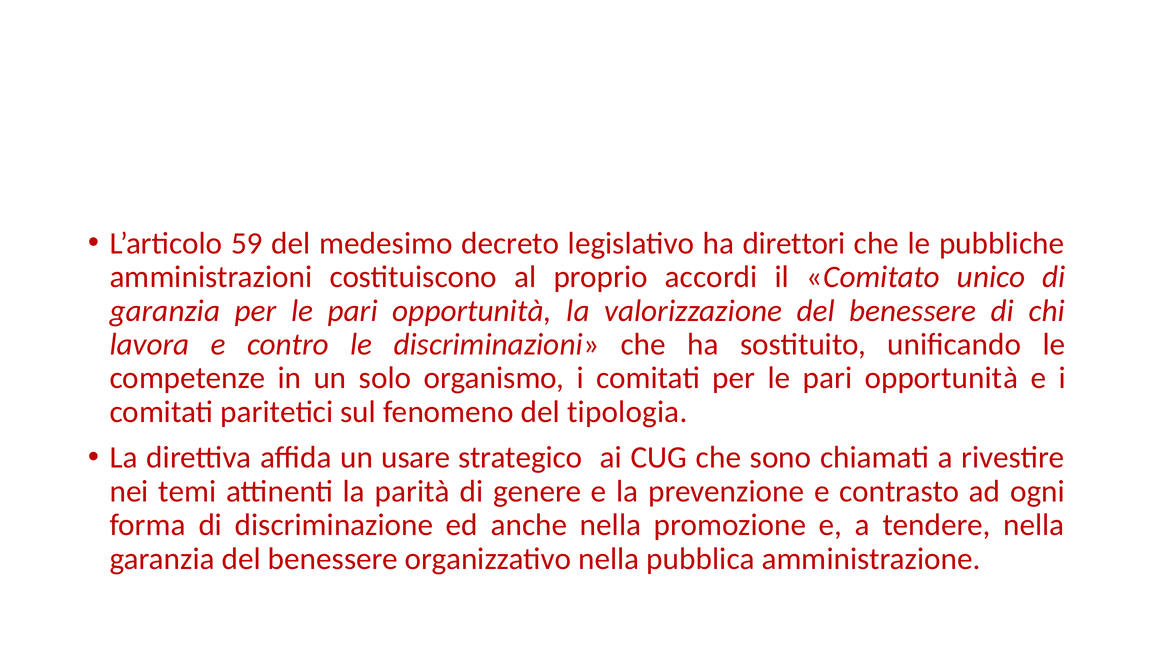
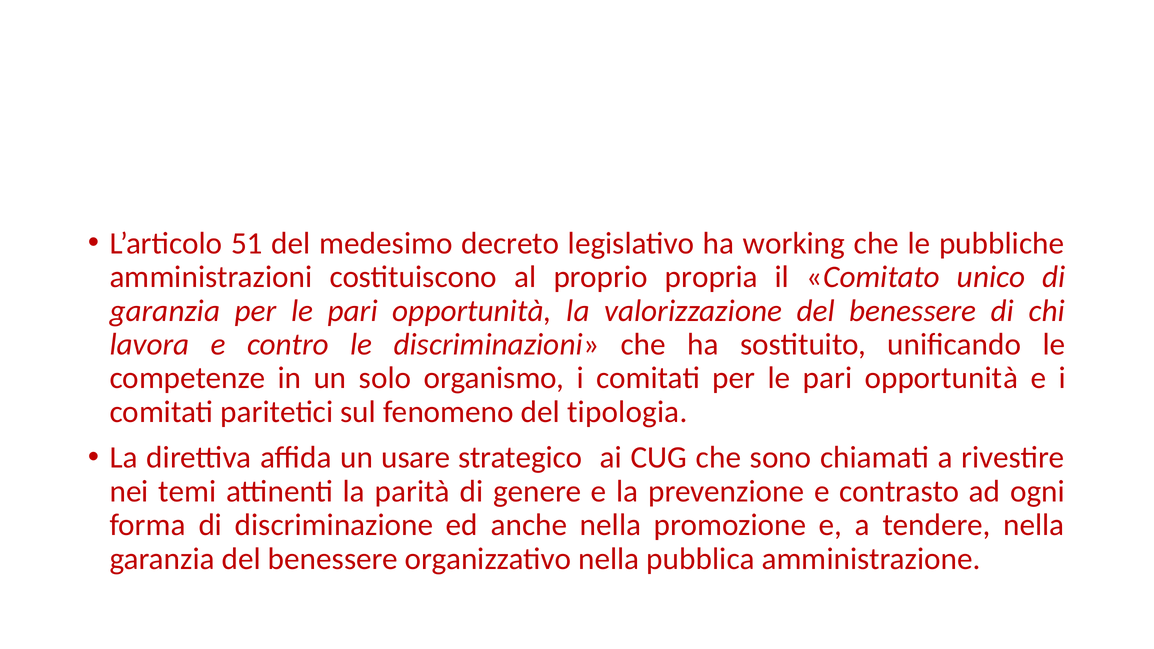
59: 59 -> 51
direttori: direttori -> working
accordi: accordi -> propria
